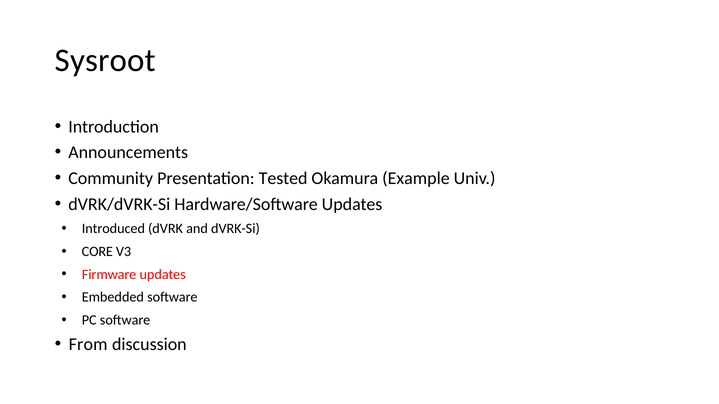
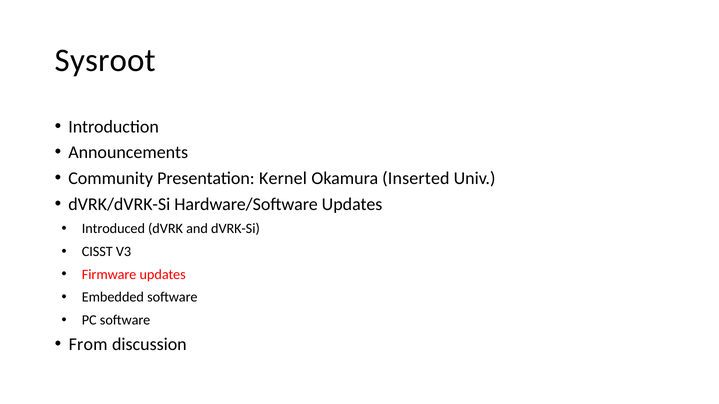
Tested: Tested -> Kernel
Example: Example -> Inserted
CORE: CORE -> CISST
